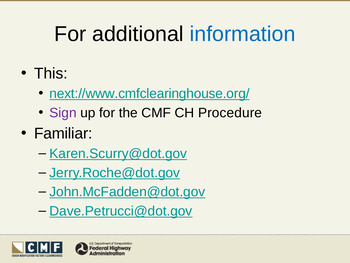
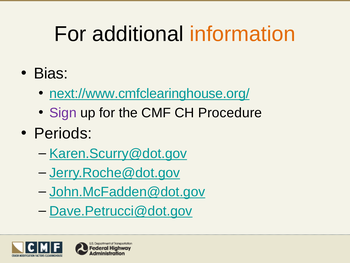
information colour: blue -> orange
This: This -> Bias
Familiar: Familiar -> Periods
